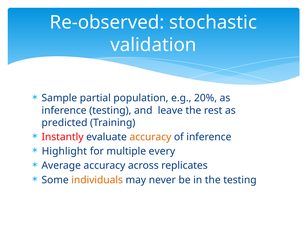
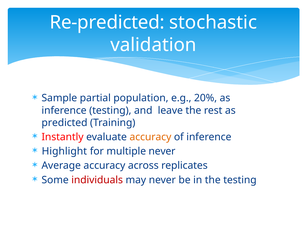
Re-observed: Re-observed -> Re-predicted
multiple every: every -> never
individuals colour: orange -> red
